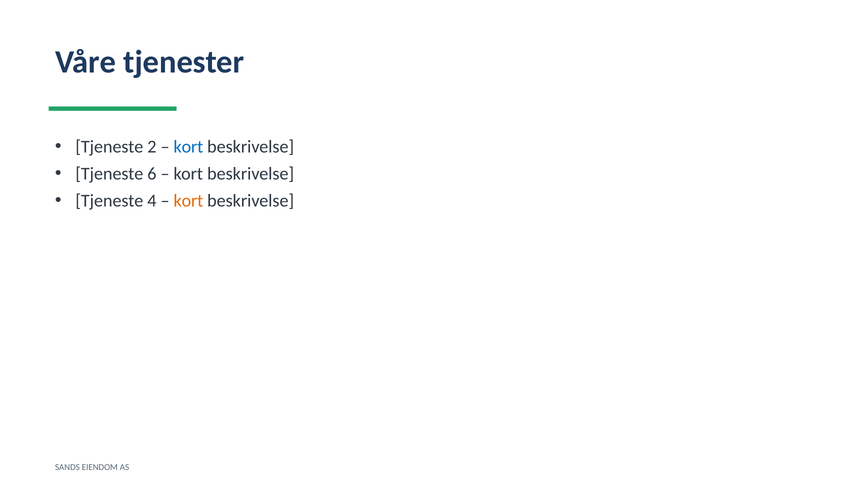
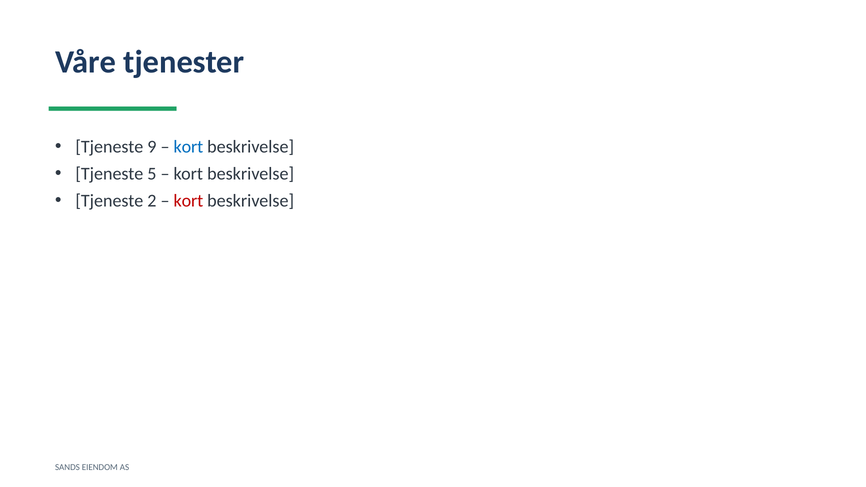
2: 2 -> 9
6: 6 -> 5
4: 4 -> 2
kort at (188, 201) colour: orange -> red
